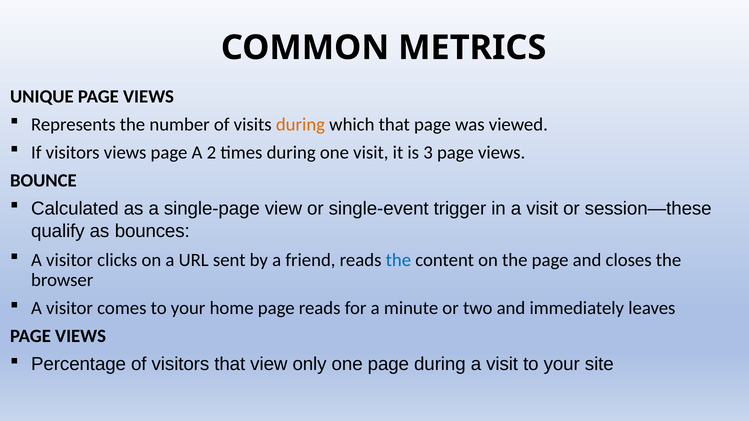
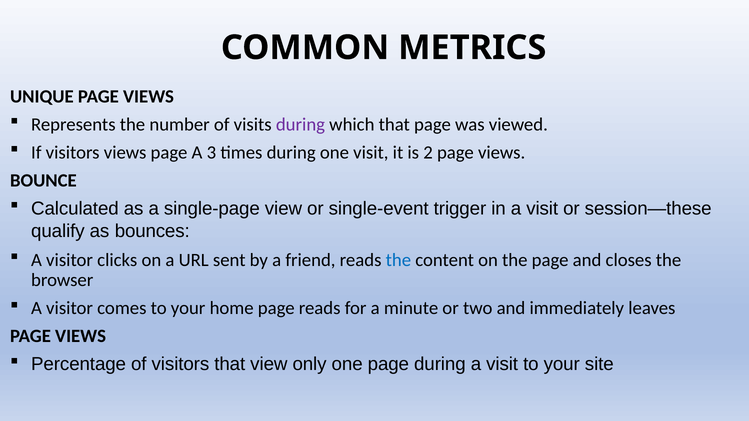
during at (300, 125) colour: orange -> purple
2: 2 -> 3
3: 3 -> 2
